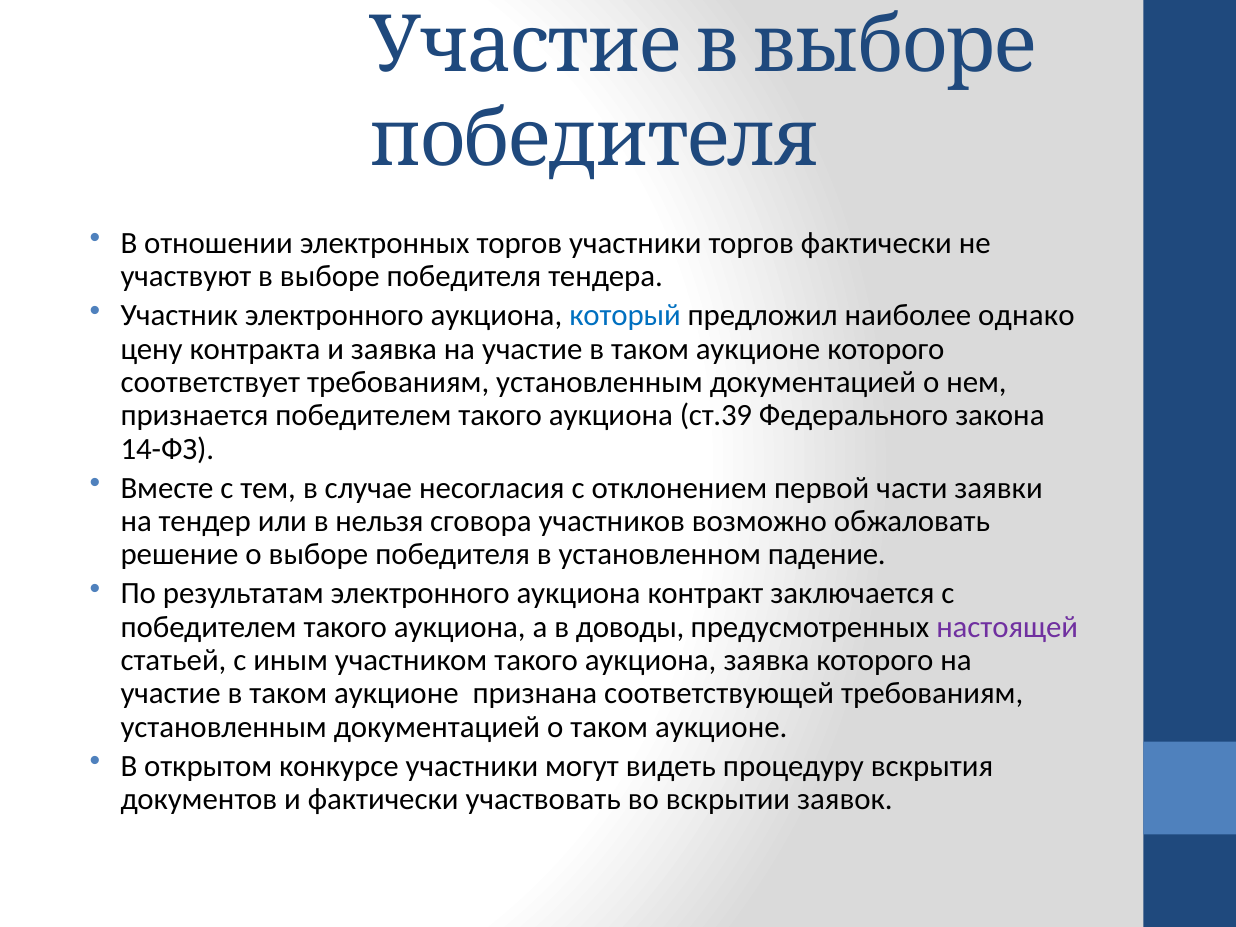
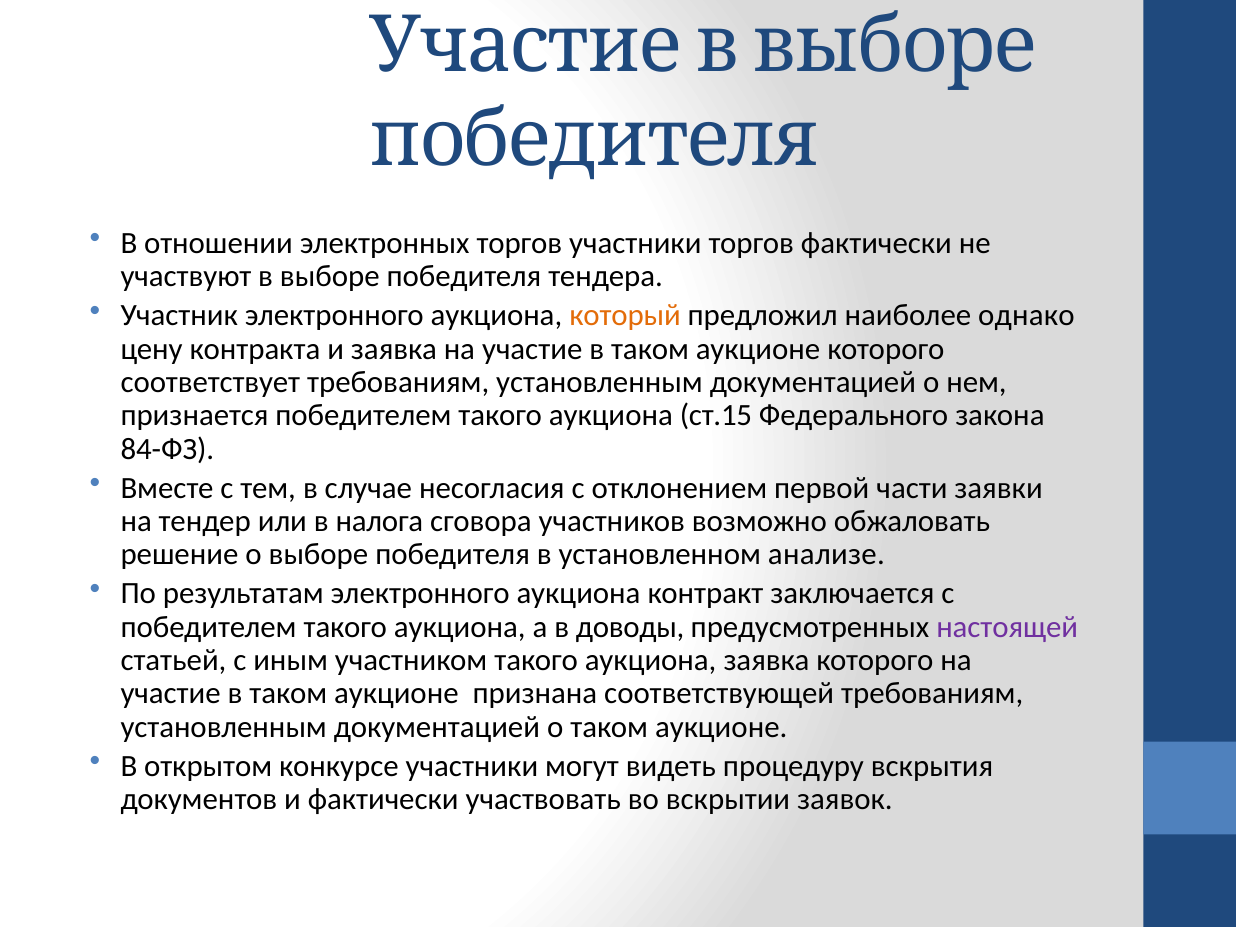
который colour: blue -> orange
ст.39: ст.39 -> ст.15
14-ФЗ: 14-ФЗ -> 84-ФЗ
нельзя: нельзя -> налога
падение: падение -> анализе
